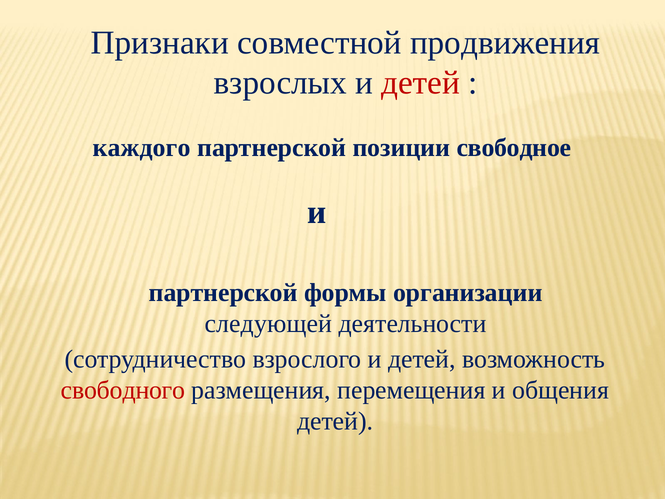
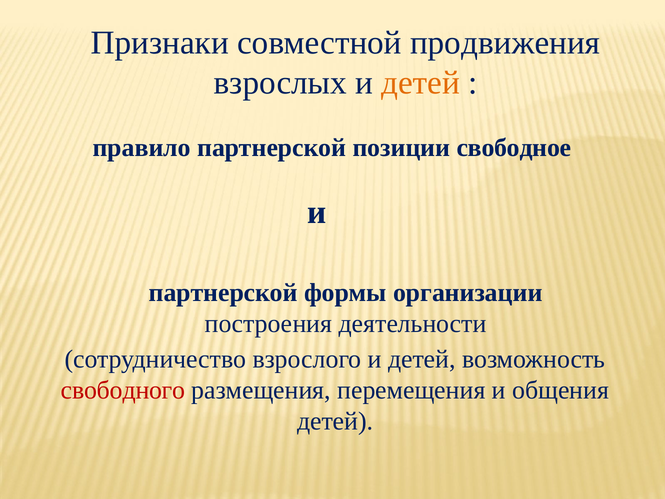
детей at (421, 83) colour: red -> orange
каждого: каждого -> правило
следующей: следующей -> построения
